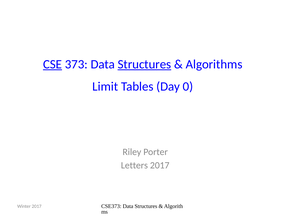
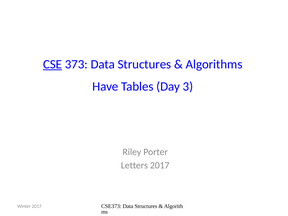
Structures at (144, 64) underline: present -> none
Limit: Limit -> Have
0: 0 -> 3
